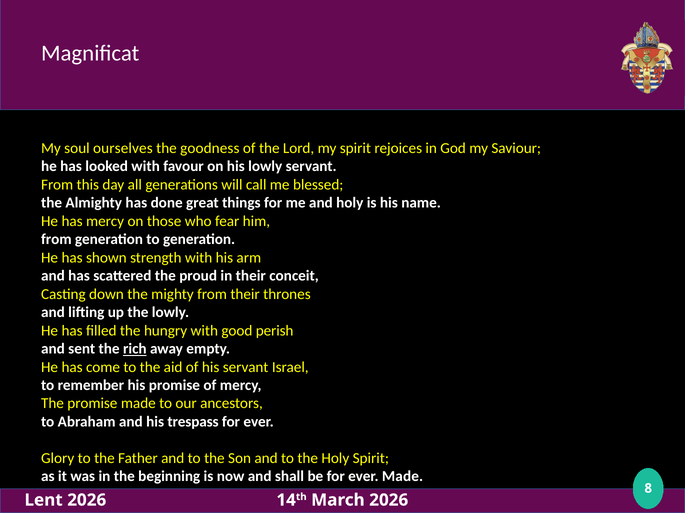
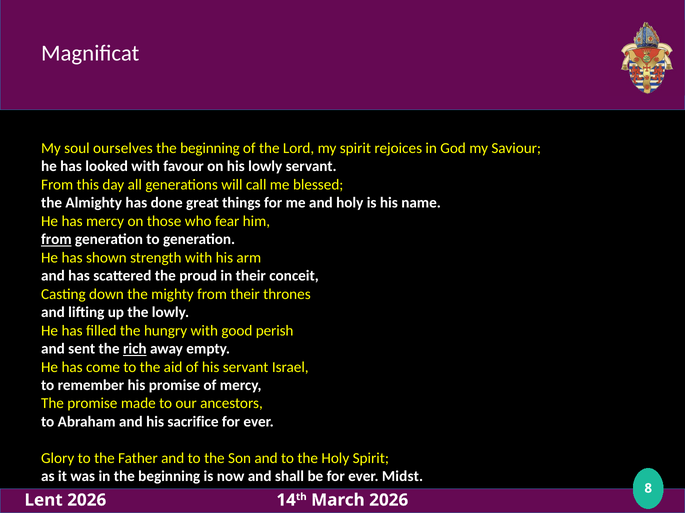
goodness at (210, 148): goodness -> beginning
from at (56, 240) underline: none -> present
trespass: trespass -> sacrifice
ever Made: Made -> Midst
